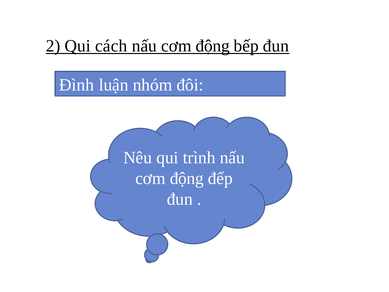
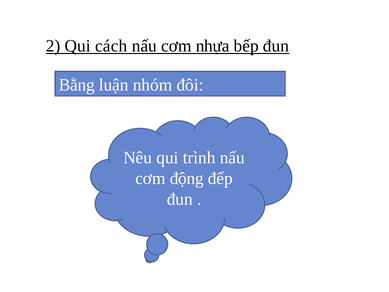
động at (213, 46): động -> nhựa
Đình: Đình -> Bằng
